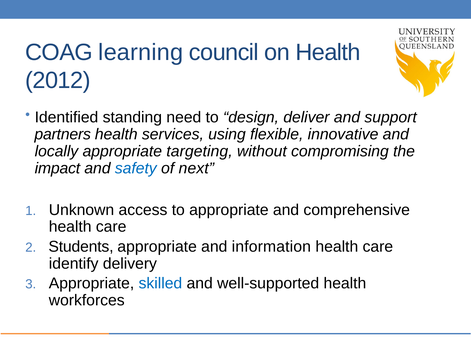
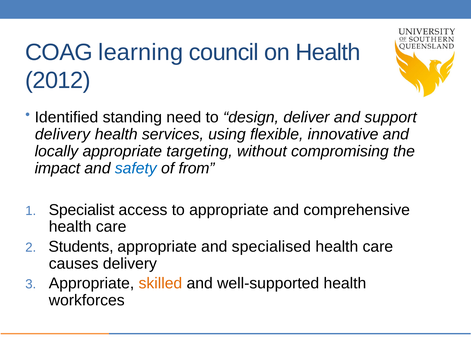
partners at (63, 134): partners -> delivery
next: next -> from
Unknown: Unknown -> Specialist
information: information -> specialised
identify: identify -> causes
skilled colour: blue -> orange
